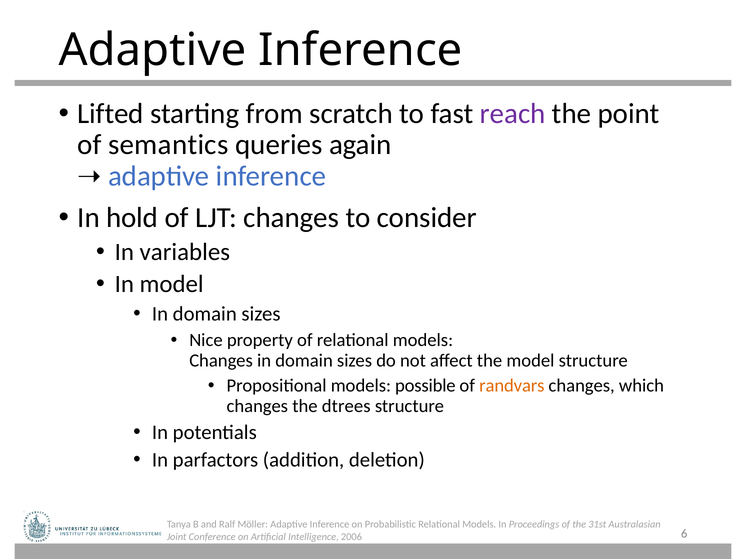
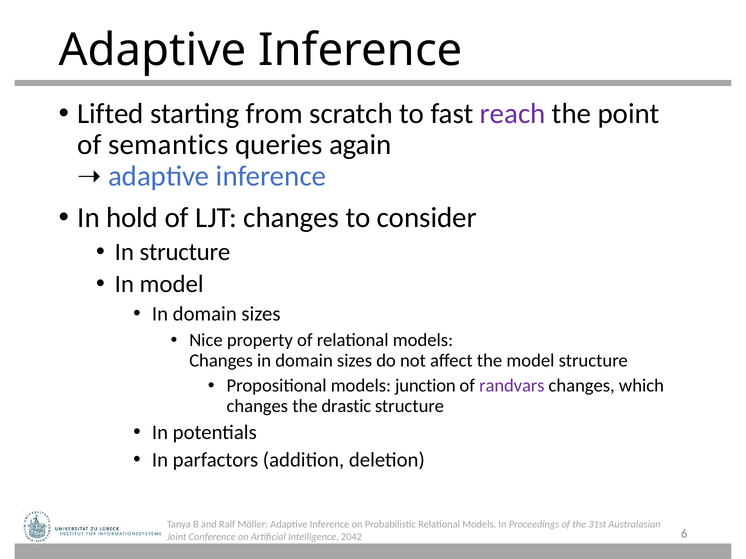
In variables: variables -> structure
possible: possible -> junction
randvars colour: orange -> purple
dtrees: dtrees -> drastic
2006: 2006 -> 2042
